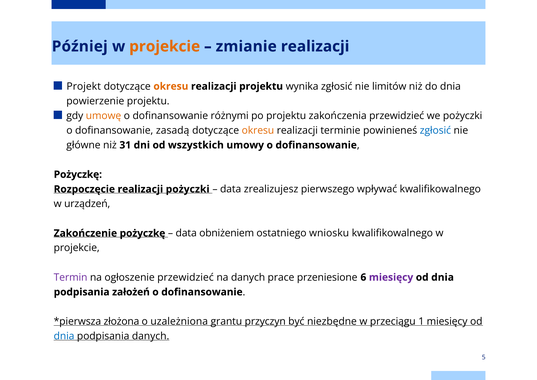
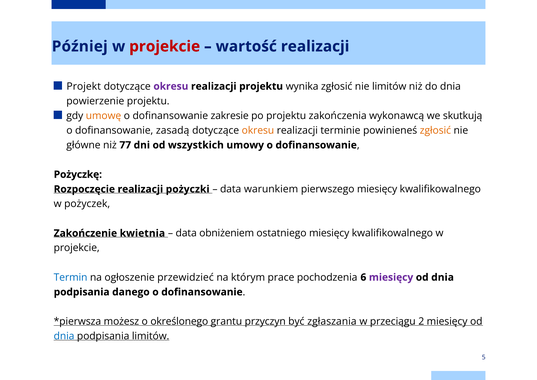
projekcie at (165, 46) colour: orange -> red
zmianie: zmianie -> wartość
okresu at (171, 86) colour: orange -> purple
różnymi: różnymi -> zakresie
zakończenia przewidzieć: przewidzieć -> wykonawcą
we pożyczki: pożyczki -> skutkują
zgłosić at (435, 130) colour: blue -> orange
31: 31 -> 77
zrealizujesz: zrealizujesz -> warunkiem
pierwszego wpływać: wpływać -> miesięcy
urządzeń: urządzeń -> pożyczek
Zakończenie pożyczkę: pożyczkę -> kwietnia
ostatniego wniosku: wniosku -> miesięcy
Termin colour: purple -> blue
na danych: danych -> którym
przeniesione: przeniesione -> pochodzenia
założeń: założeń -> danego
złożona: złożona -> możesz
uzależniona: uzależniona -> określonego
niezbędne: niezbędne -> zgłaszania
1: 1 -> 2
podpisania danych: danych -> limitów
